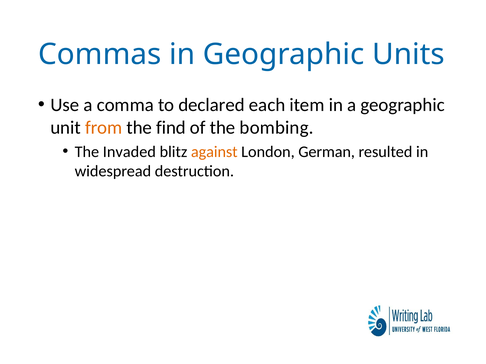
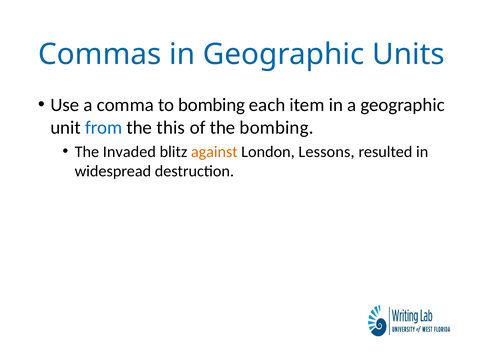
to declared: declared -> bombing
from colour: orange -> blue
find: find -> this
German: German -> Lessons
